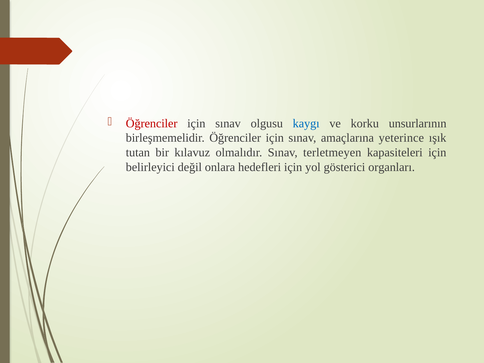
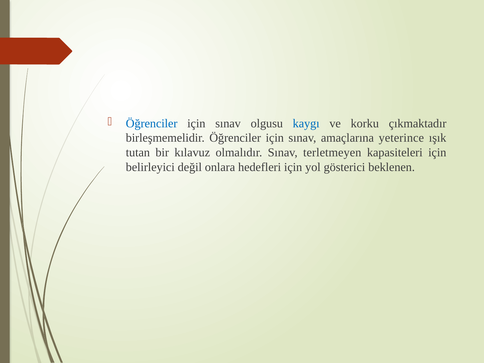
Öğrenciler at (152, 123) colour: red -> blue
unsurlarının: unsurlarının -> çıkmaktadır
organları: organları -> beklenen
